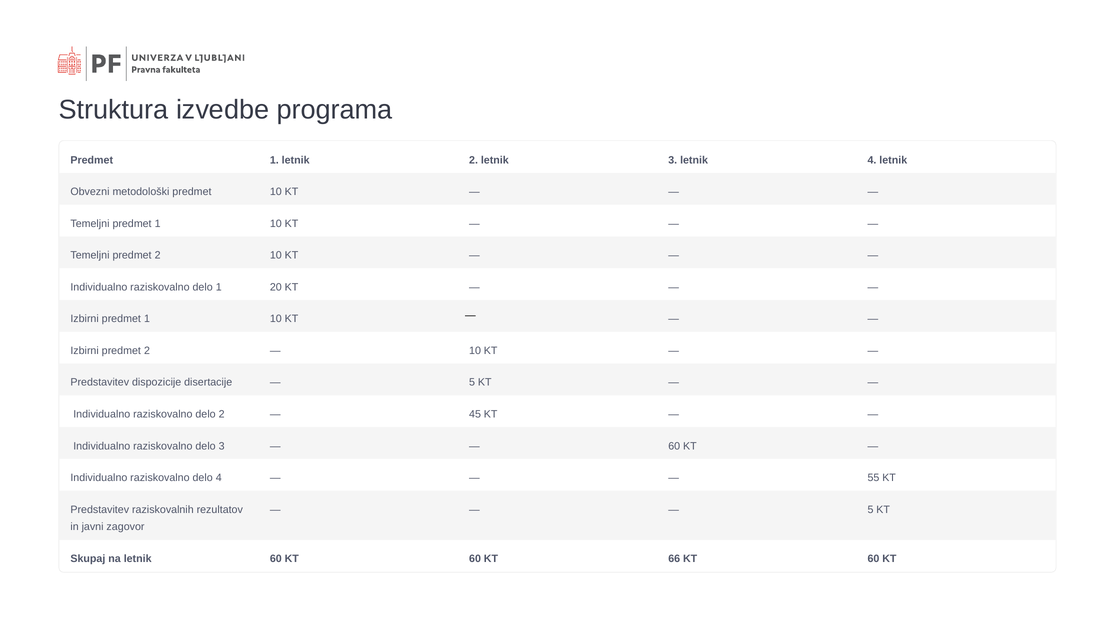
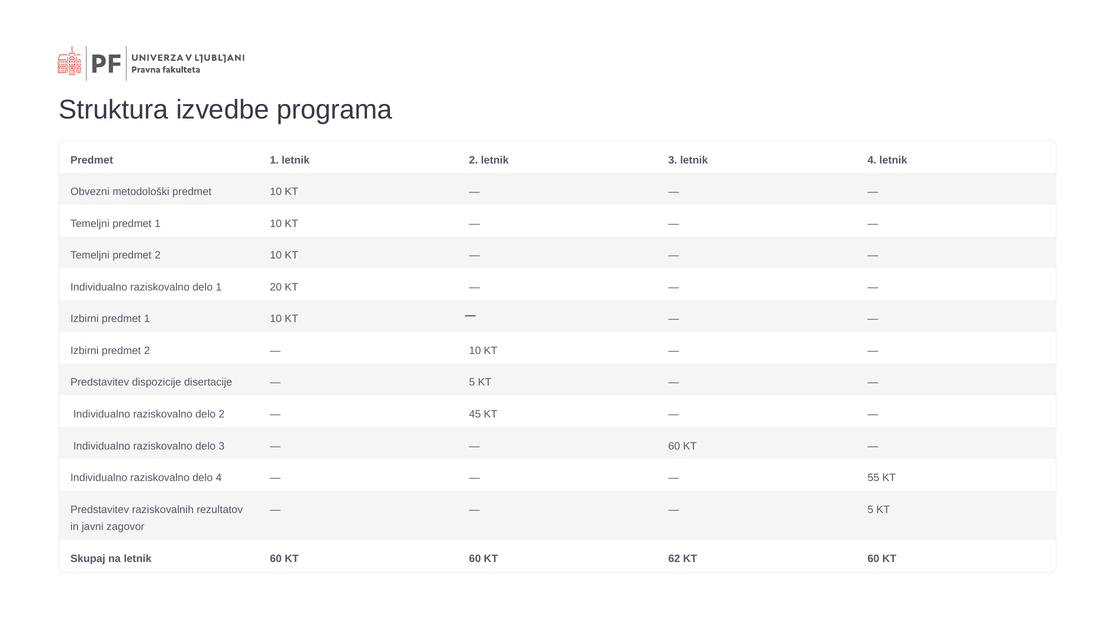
66: 66 -> 62
